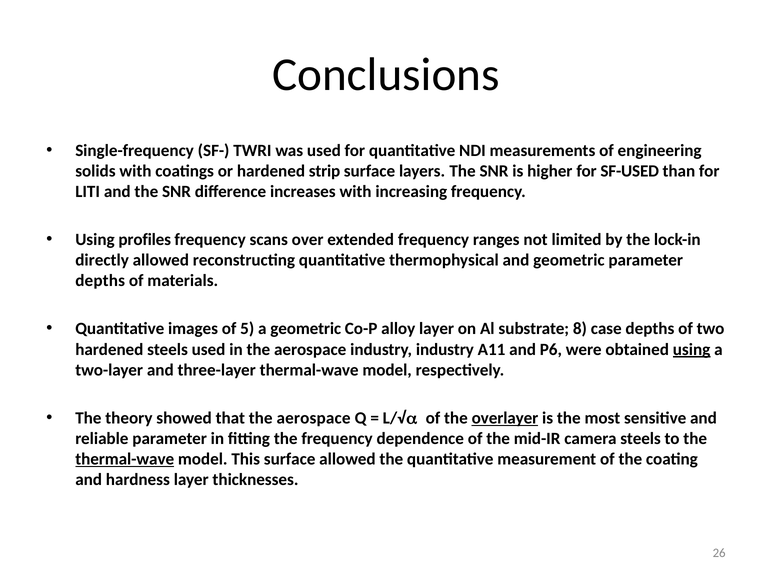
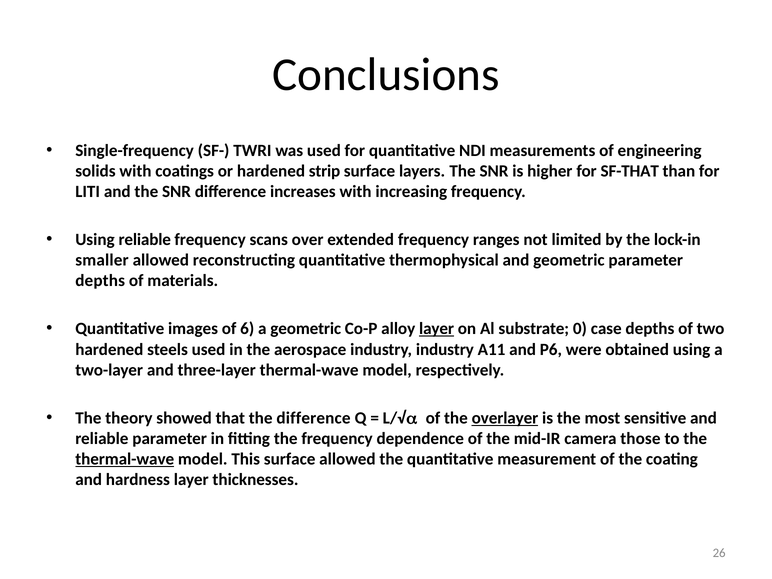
SF-USED: SF-USED -> SF-THAT
Using profiles: profiles -> reliable
directly: directly -> smaller
5: 5 -> 6
layer at (437, 329) underline: none -> present
8: 8 -> 0
using at (692, 349) underline: present -> none
that the aerospace: aerospace -> difference
camera steels: steels -> those
